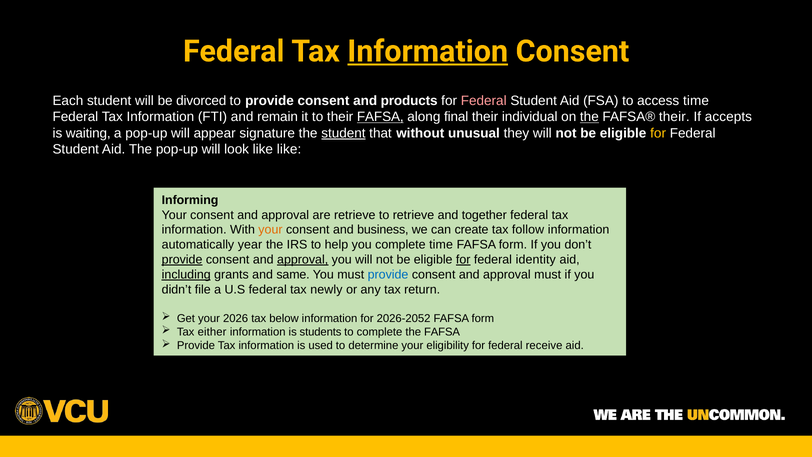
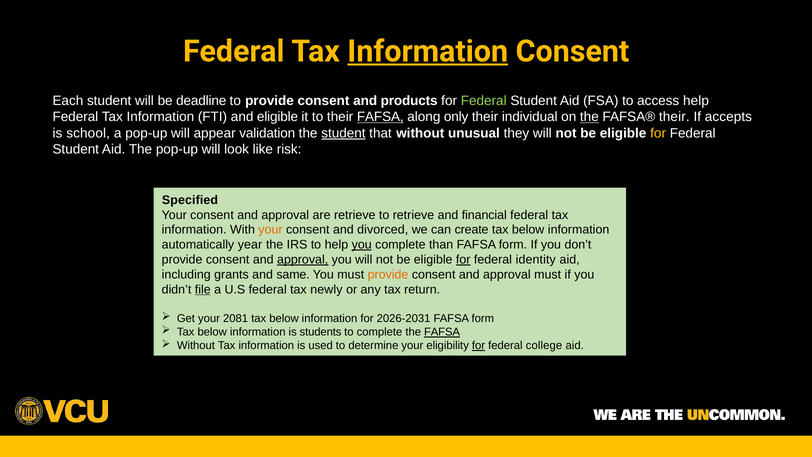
divorced: divorced -> deadline
Federal at (484, 101) colour: pink -> light green
access time: time -> help
and remain: remain -> eligible
final: final -> only
waiting: waiting -> school
signature: signature -> validation
like like: like -> risk
Informing: Informing -> Specified
together: together -> financial
business: business -> divorced
follow at (528, 230): follow -> below
you at (362, 245) underline: none -> present
complete time: time -> than
provide at (182, 260) underline: present -> none
including underline: present -> none
provide at (388, 274) colour: blue -> orange
file underline: none -> present
2026: 2026 -> 2081
2026-2052: 2026-2052 -> 2026-2031
either at (212, 332): either -> below
FAFSA at (442, 332) underline: none -> present
Provide at (196, 345): Provide -> Without
for at (479, 345) underline: none -> present
receive: receive -> college
